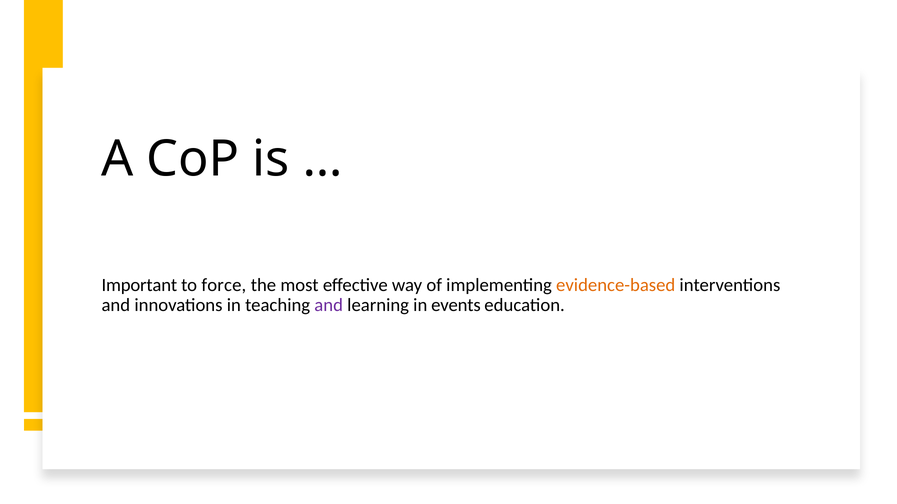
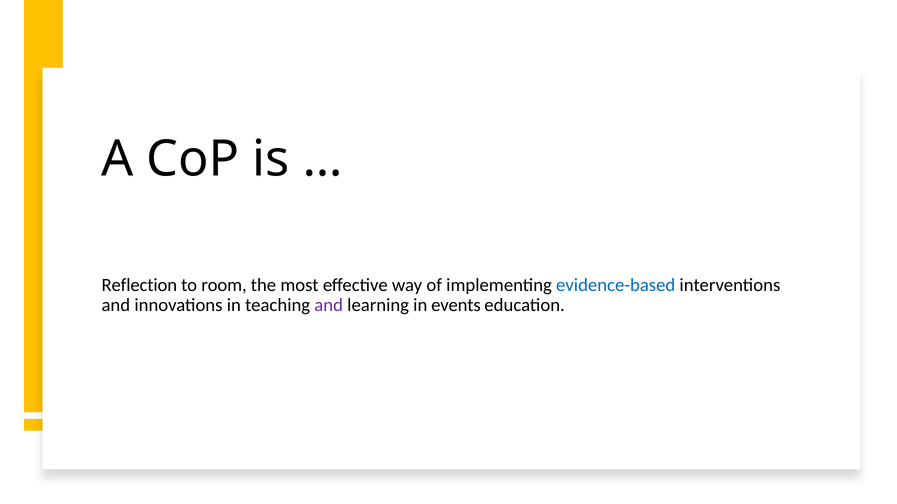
Important: Important -> Reflection
force: force -> room
evidence-based colour: orange -> blue
